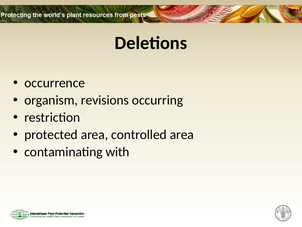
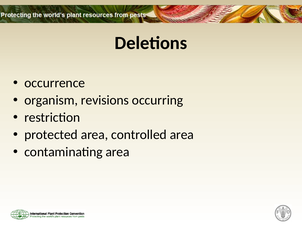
contaminating with: with -> area
